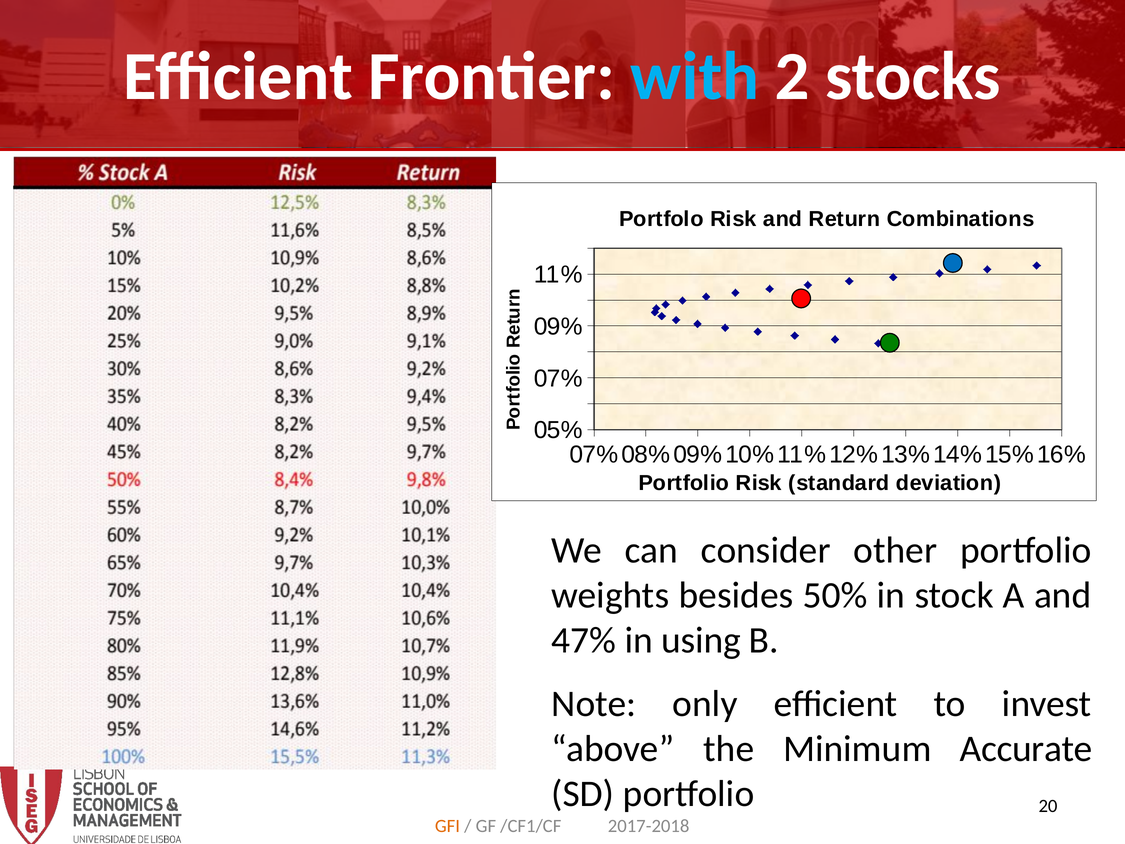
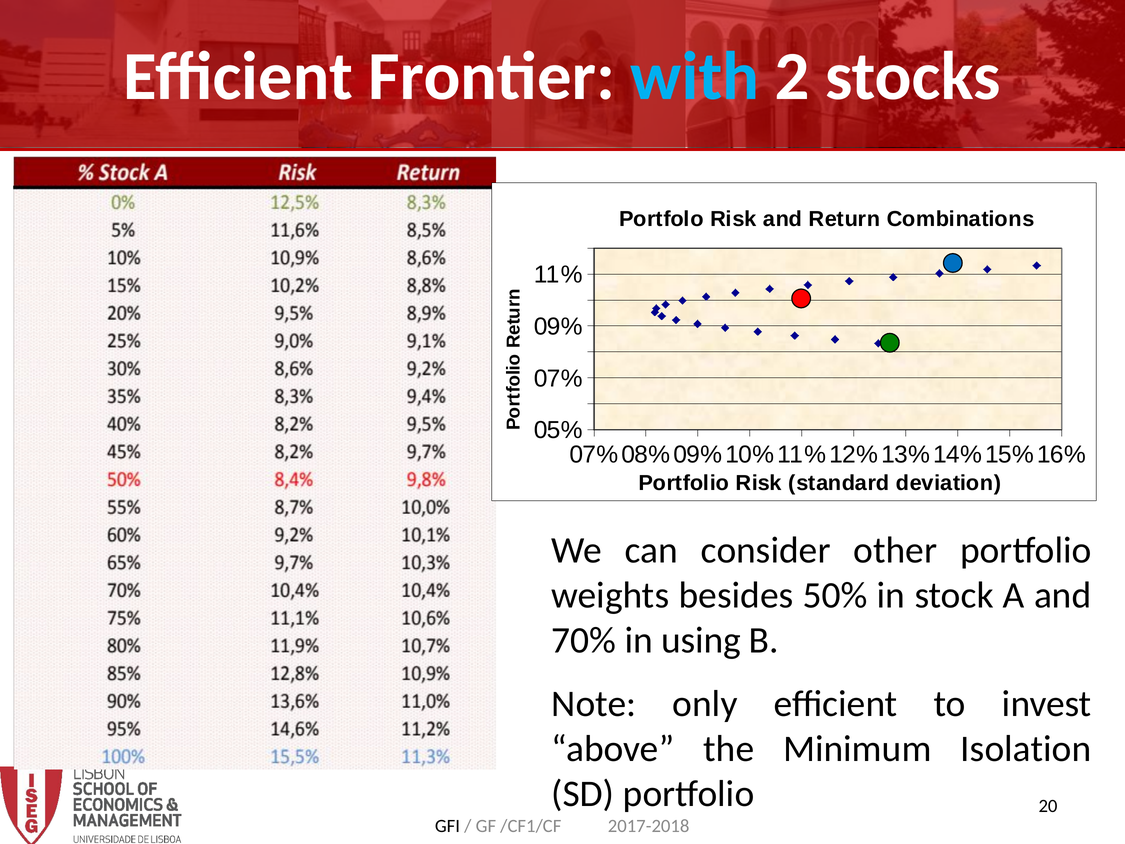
47%: 47% -> 70%
Accurate: Accurate -> Isolation
GFI colour: orange -> black
